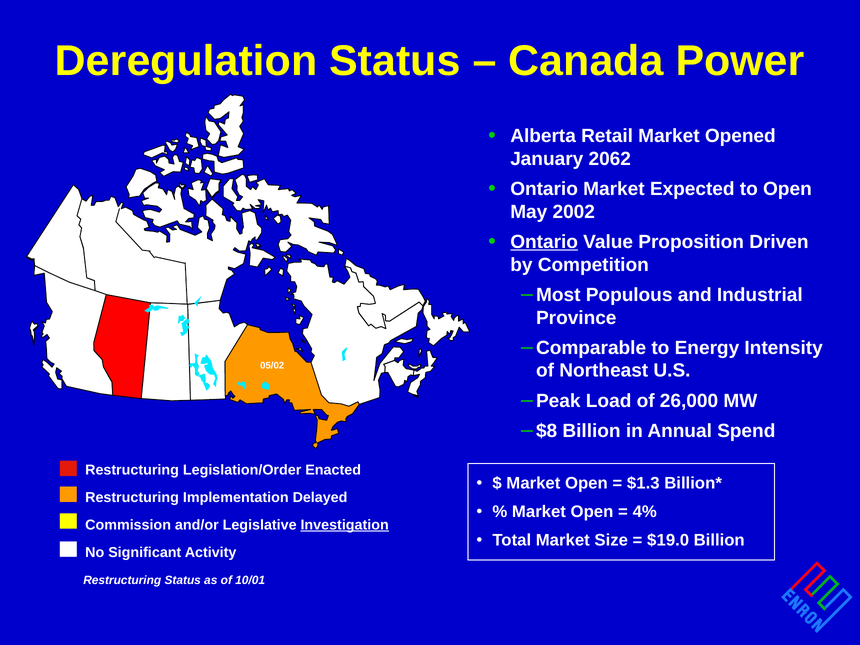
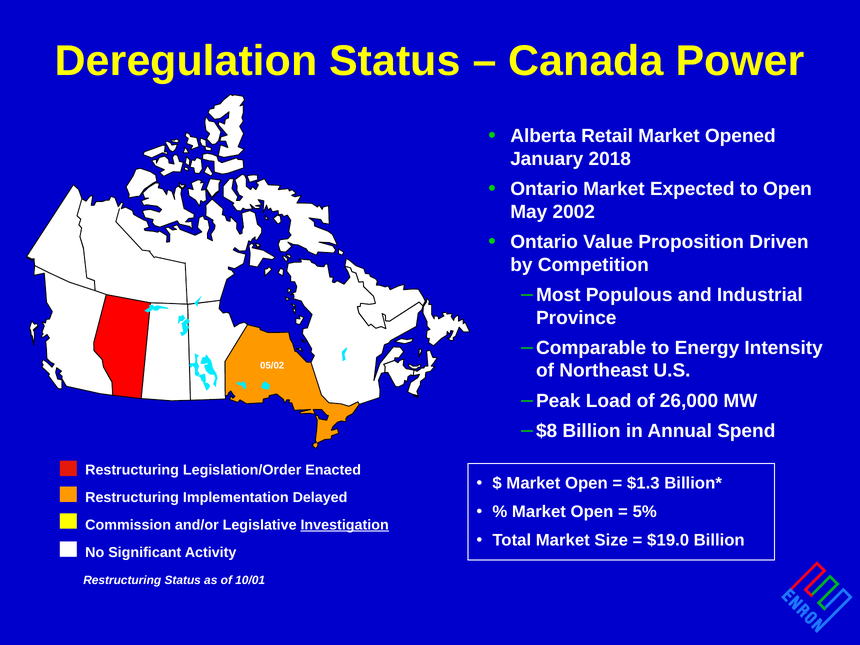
2062: 2062 -> 2018
Ontario at (544, 242) underline: present -> none
4%: 4% -> 5%
